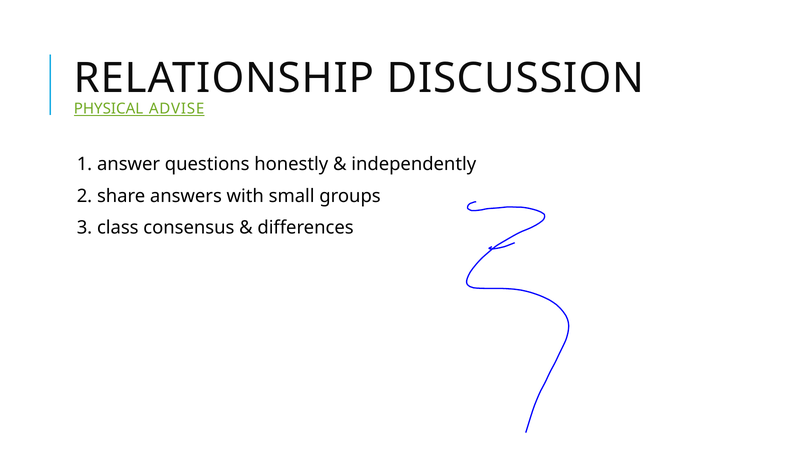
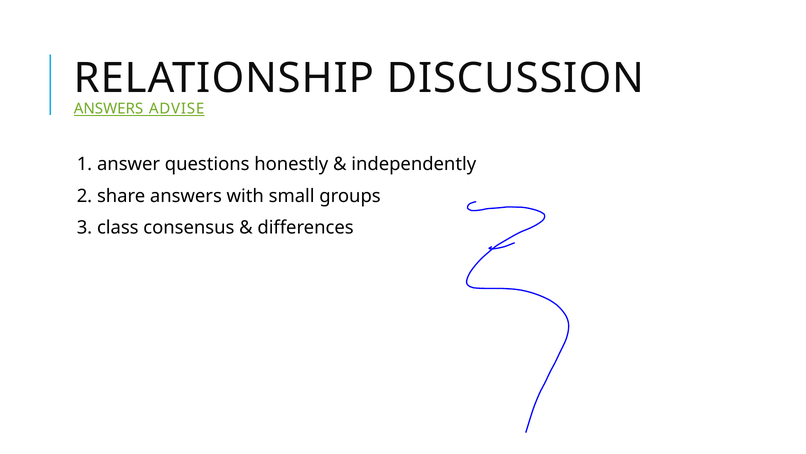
PHYSICAL at (109, 108): PHYSICAL -> ANSWERS
